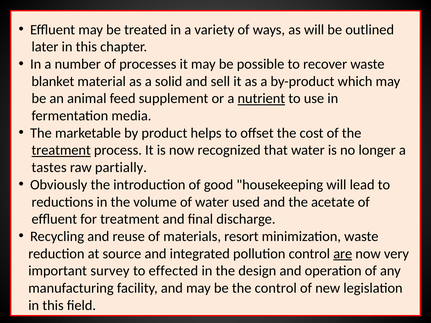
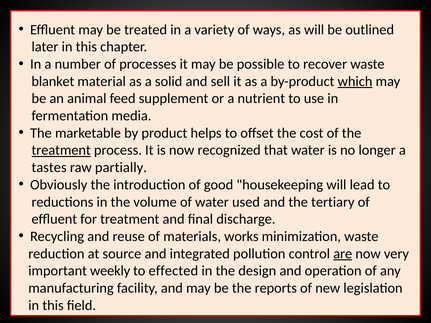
which underline: none -> present
nutrient underline: present -> none
acetate: acetate -> tertiary
resort: resort -> works
survey: survey -> weekly
the control: control -> reports
